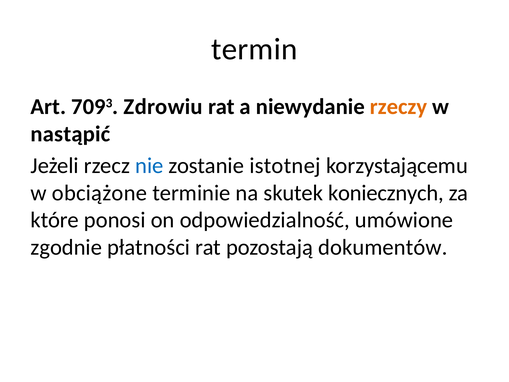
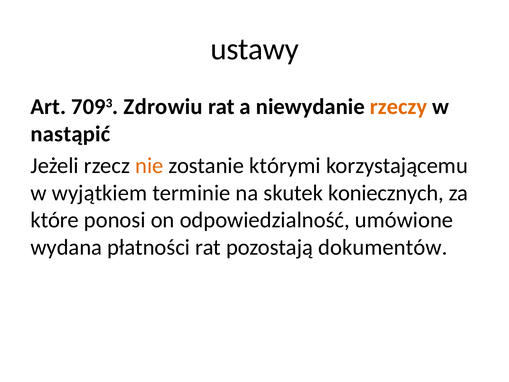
termin: termin -> ustawy
nie colour: blue -> orange
istotnej: istotnej -> którymi
obciążone: obciążone -> wyjątkiem
zgodnie: zgodnie -> wydana
